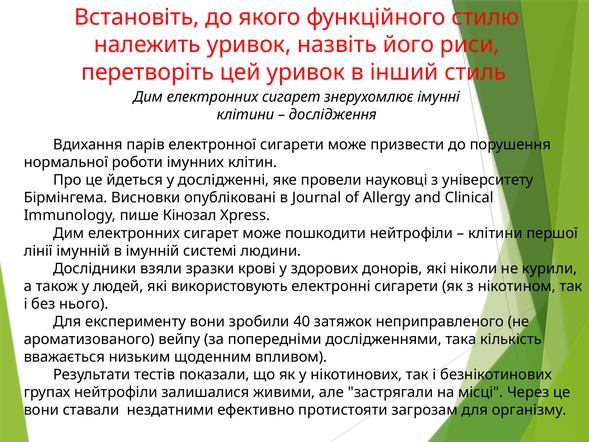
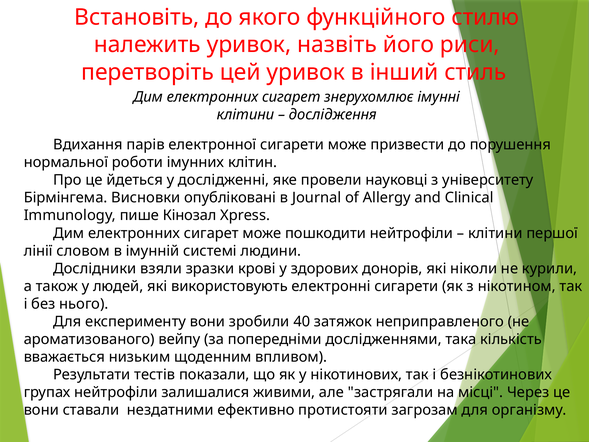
лінії імунній: імунній -> словом
